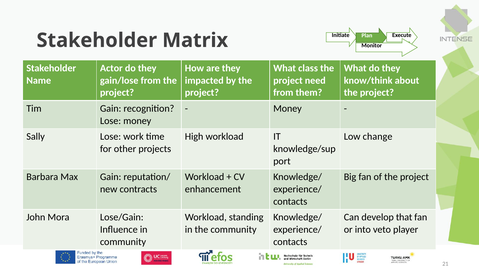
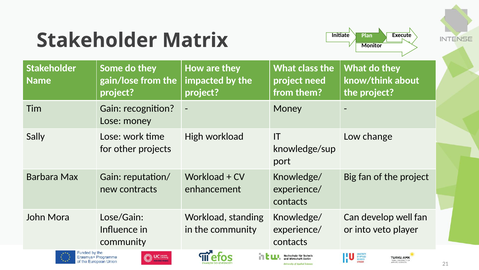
Actor: Actor -> Some
that: that -> well
